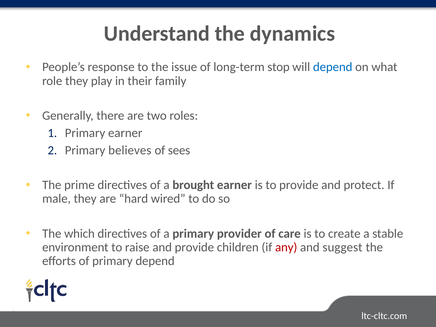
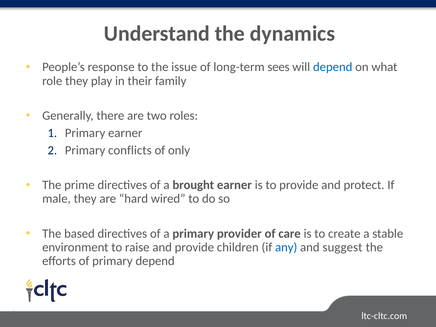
stop: stop -> sees
believes: believes -> conflicts
sees: sees -> only
which: which -> based
any colour: red -> blue
